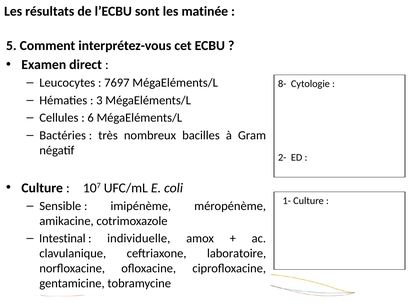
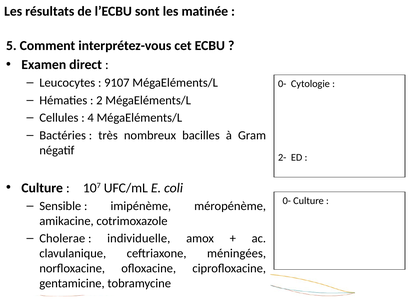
7697: 7697 -> 9107
8- at (282, 84): 8- -> 0-
3: 3 -> 2
6: 6 -> 4
1- at (287, 201): 1- -> 0-
Intestinal: Intestinal -> Cholerae
laboratoire: laboratoire -> méningées
